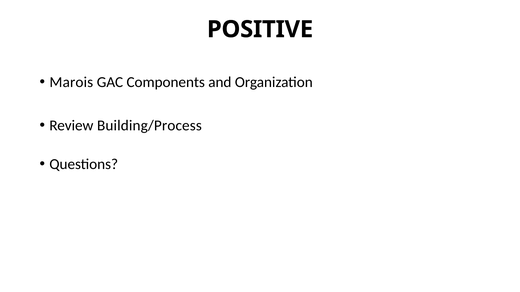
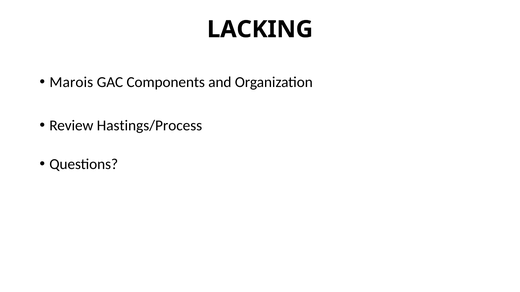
POSITIVE: POSITIVE -> LACKING
Building/Process: Building/Process -> Hastings/Process
